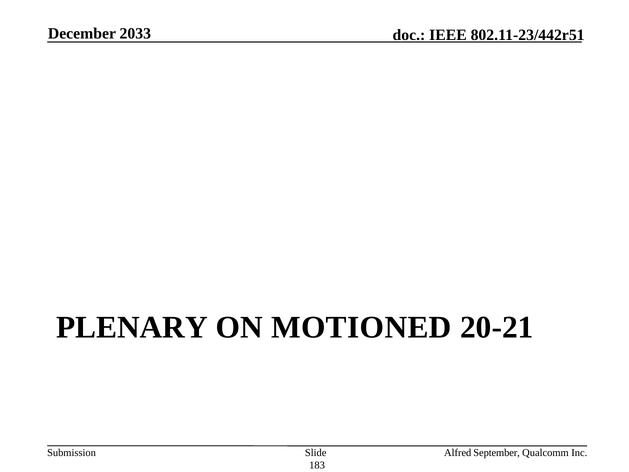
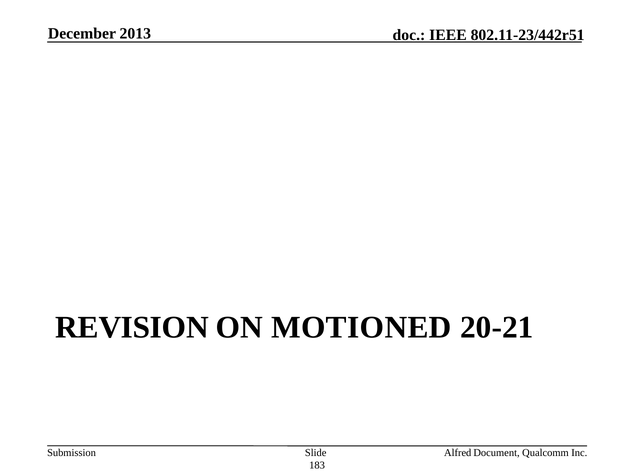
2033: 2033 -> 2013
PLENARY: PLENARY -> REVISION
September: September -> Document
